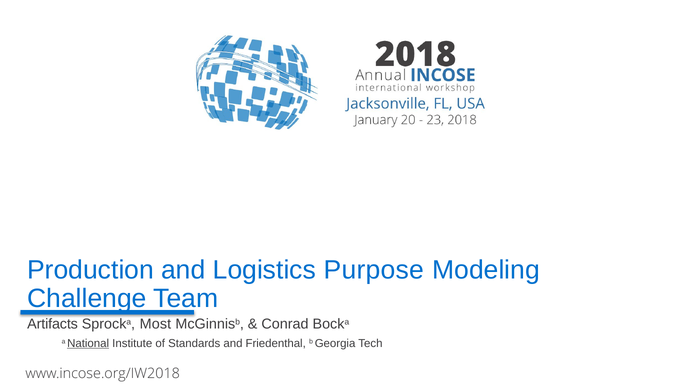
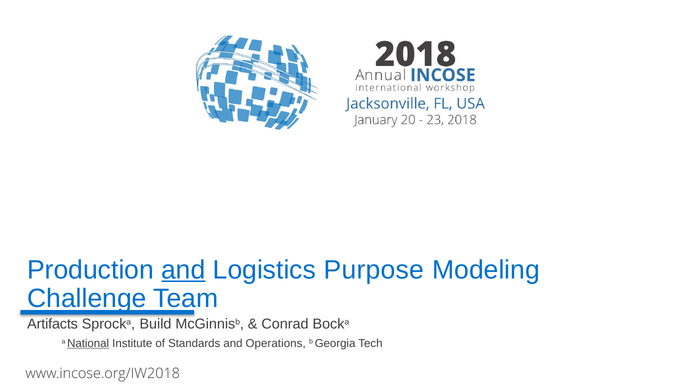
and at (183, 270) underline: none -> present
Most: Most -> Build
Friedenthal: Friedenthal -> Operations
